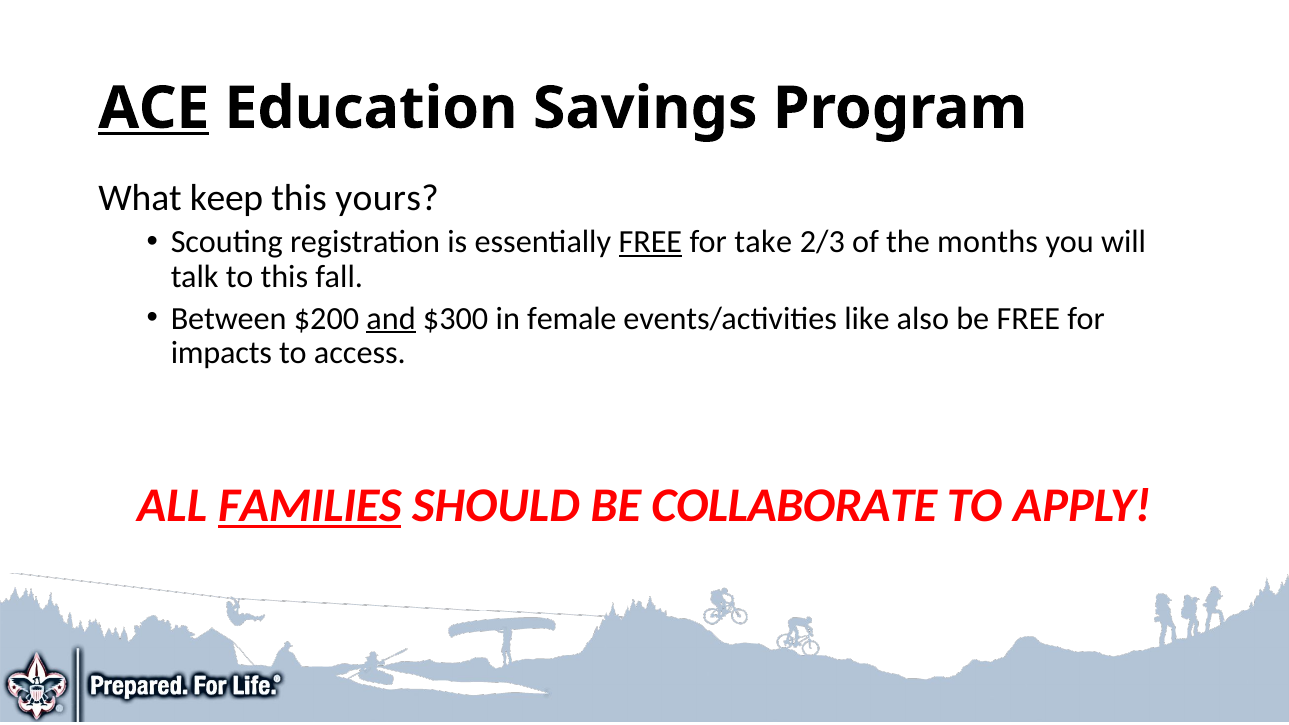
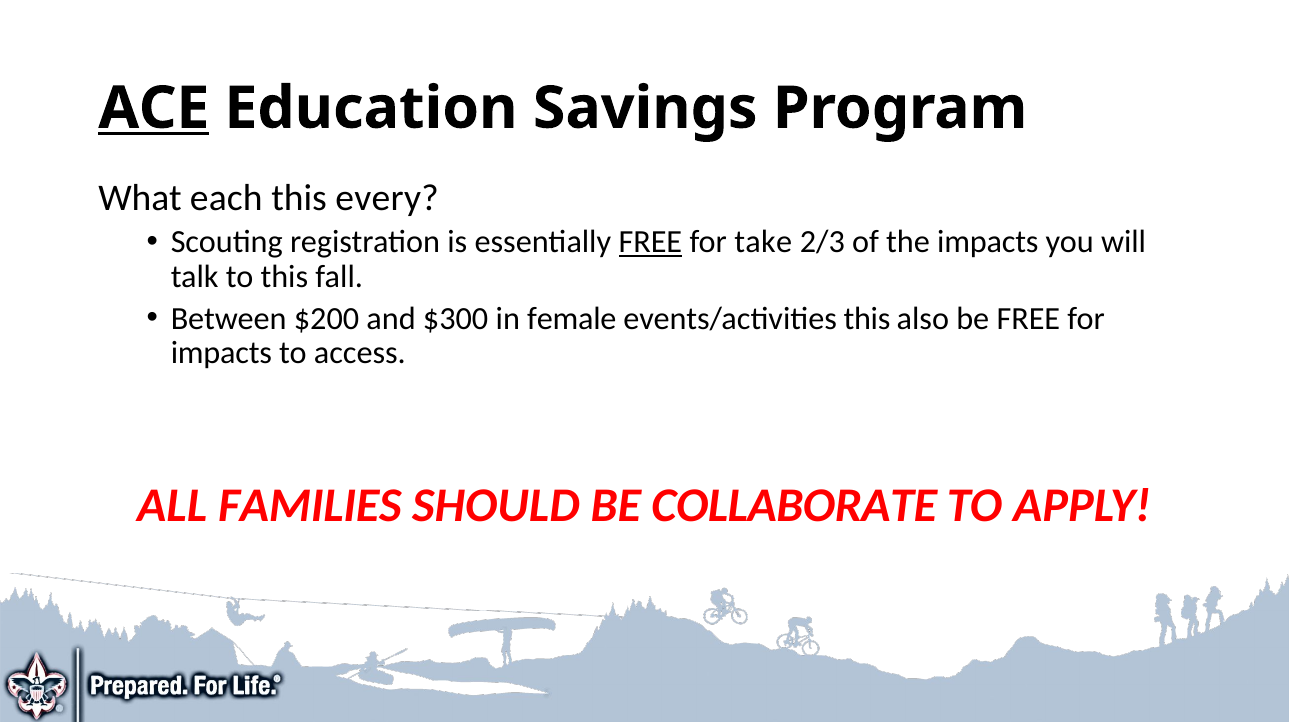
keep: keep -> each
yours: yours -> every
the months: months -> impacts
and underline: present -> none
events/activities like: like -> this
FAMILIES underline: present -> none
